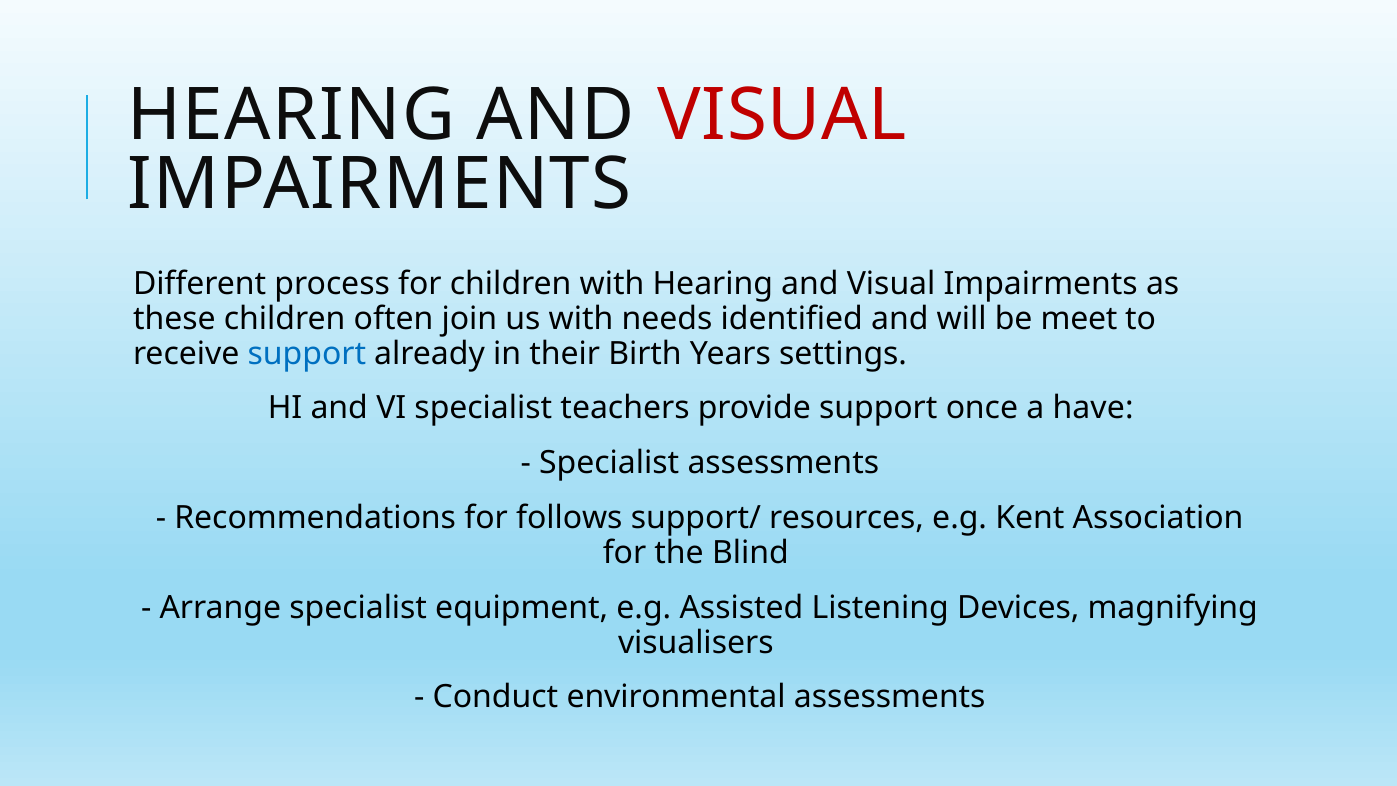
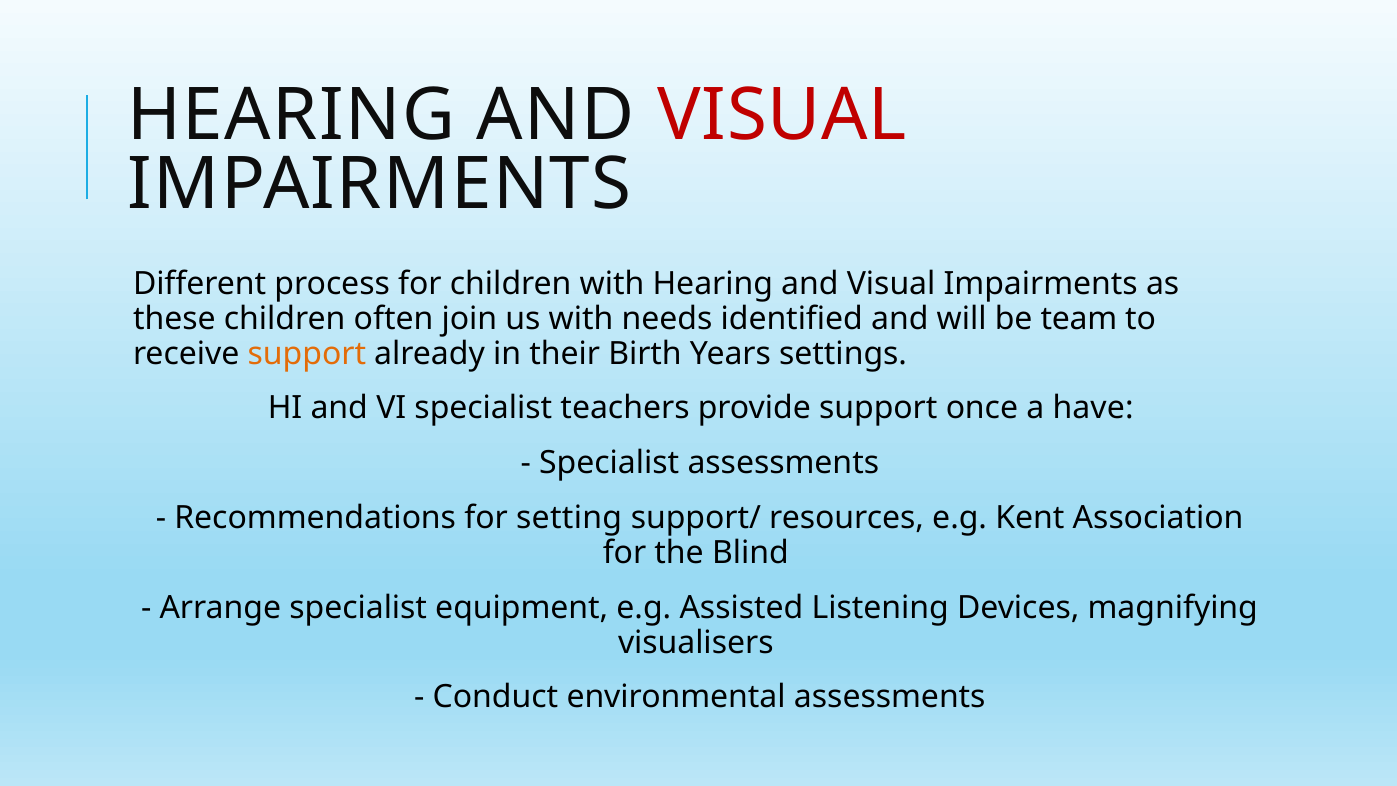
meet: meet -> team
support at (307, 353) colour: blue -> orange
follows: follows -> setting
